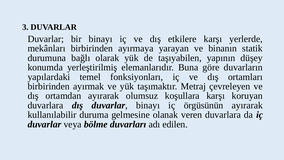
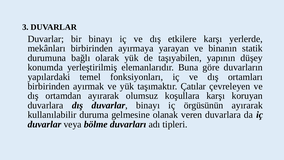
Metraj: Metraj -> Çatılar
edilen: edilen -> tipleri
